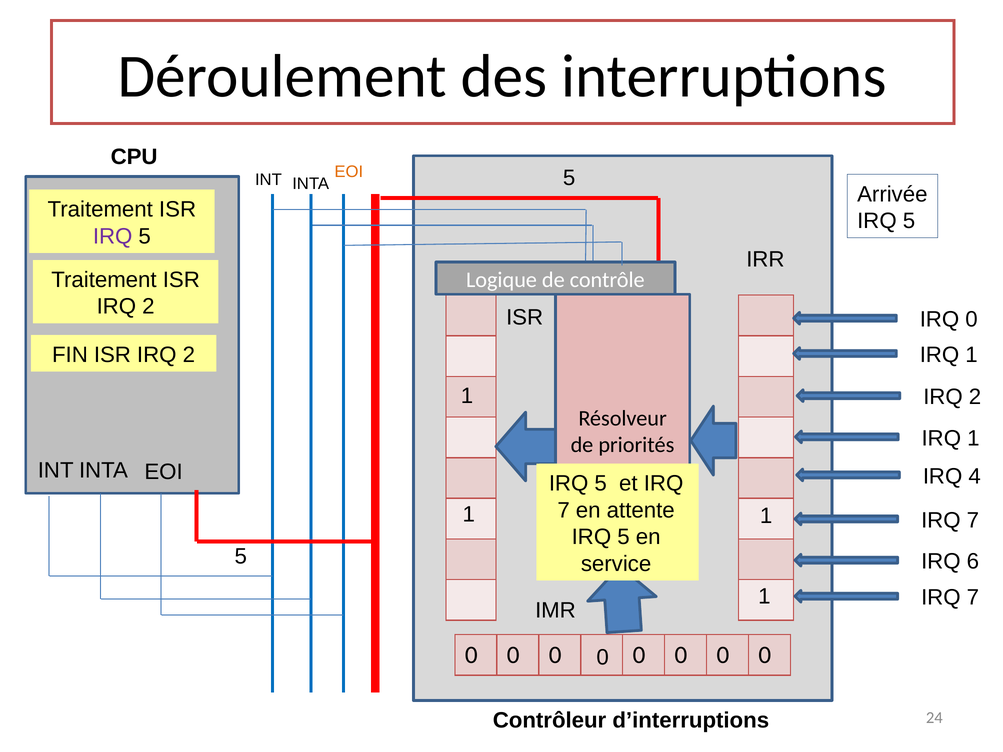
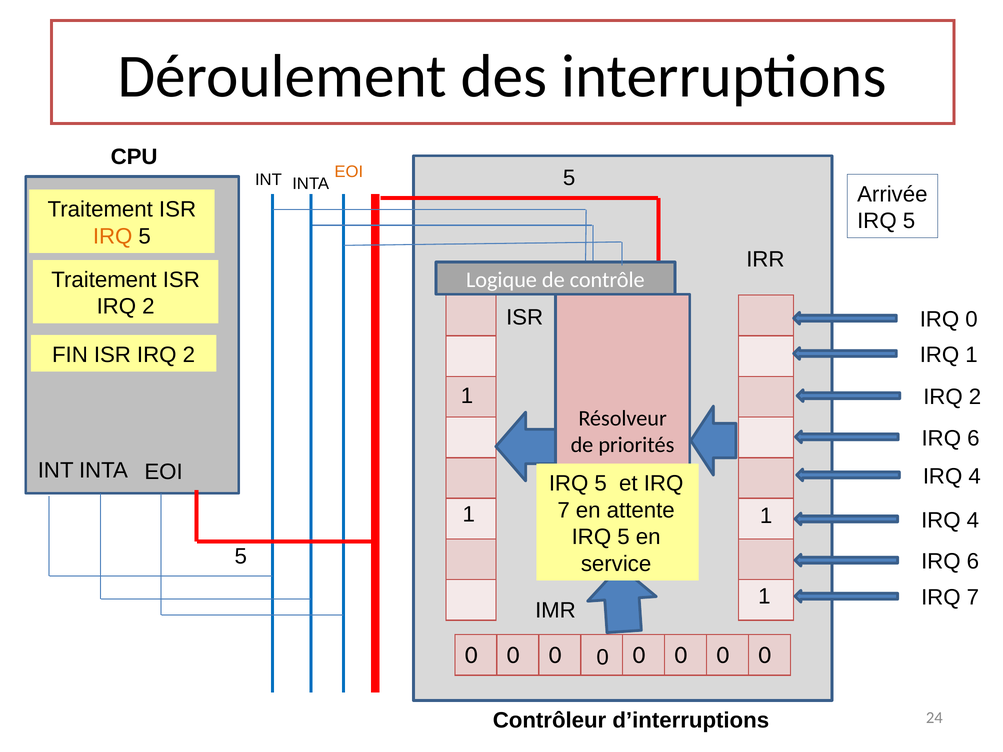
IRQ at (113, 236) colour: purple -> orange
1 at (973, 438): 1 -> 6
7 at (973, 520): 7 -> 4
